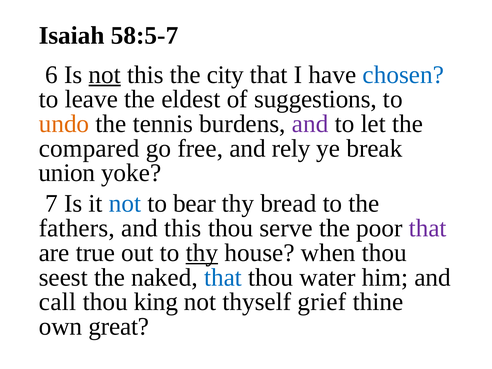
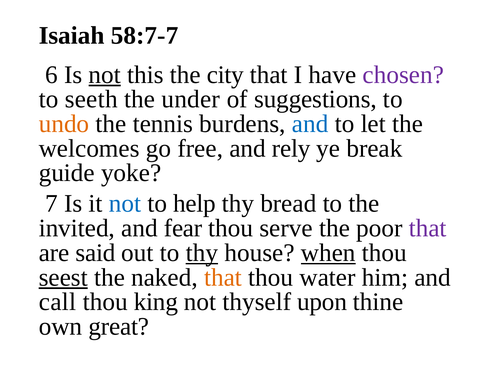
58:5-7: 58:5-7 -> 58:7-7
chosen colour: blue -> purple
leave: leave -> seeth
eldest: eldest -> under
and at (310, 124) colour: purple -> blue
compared: compared -> welcomes
union: union -> guide
bear: bear -> help
fathers: fathers -> invited
and this: this -> fear
true: true -> said
when underline: none -> present
seest underline: none -> present
that at (223, 277) colour: blue -> orange
grief: grief -> upon
